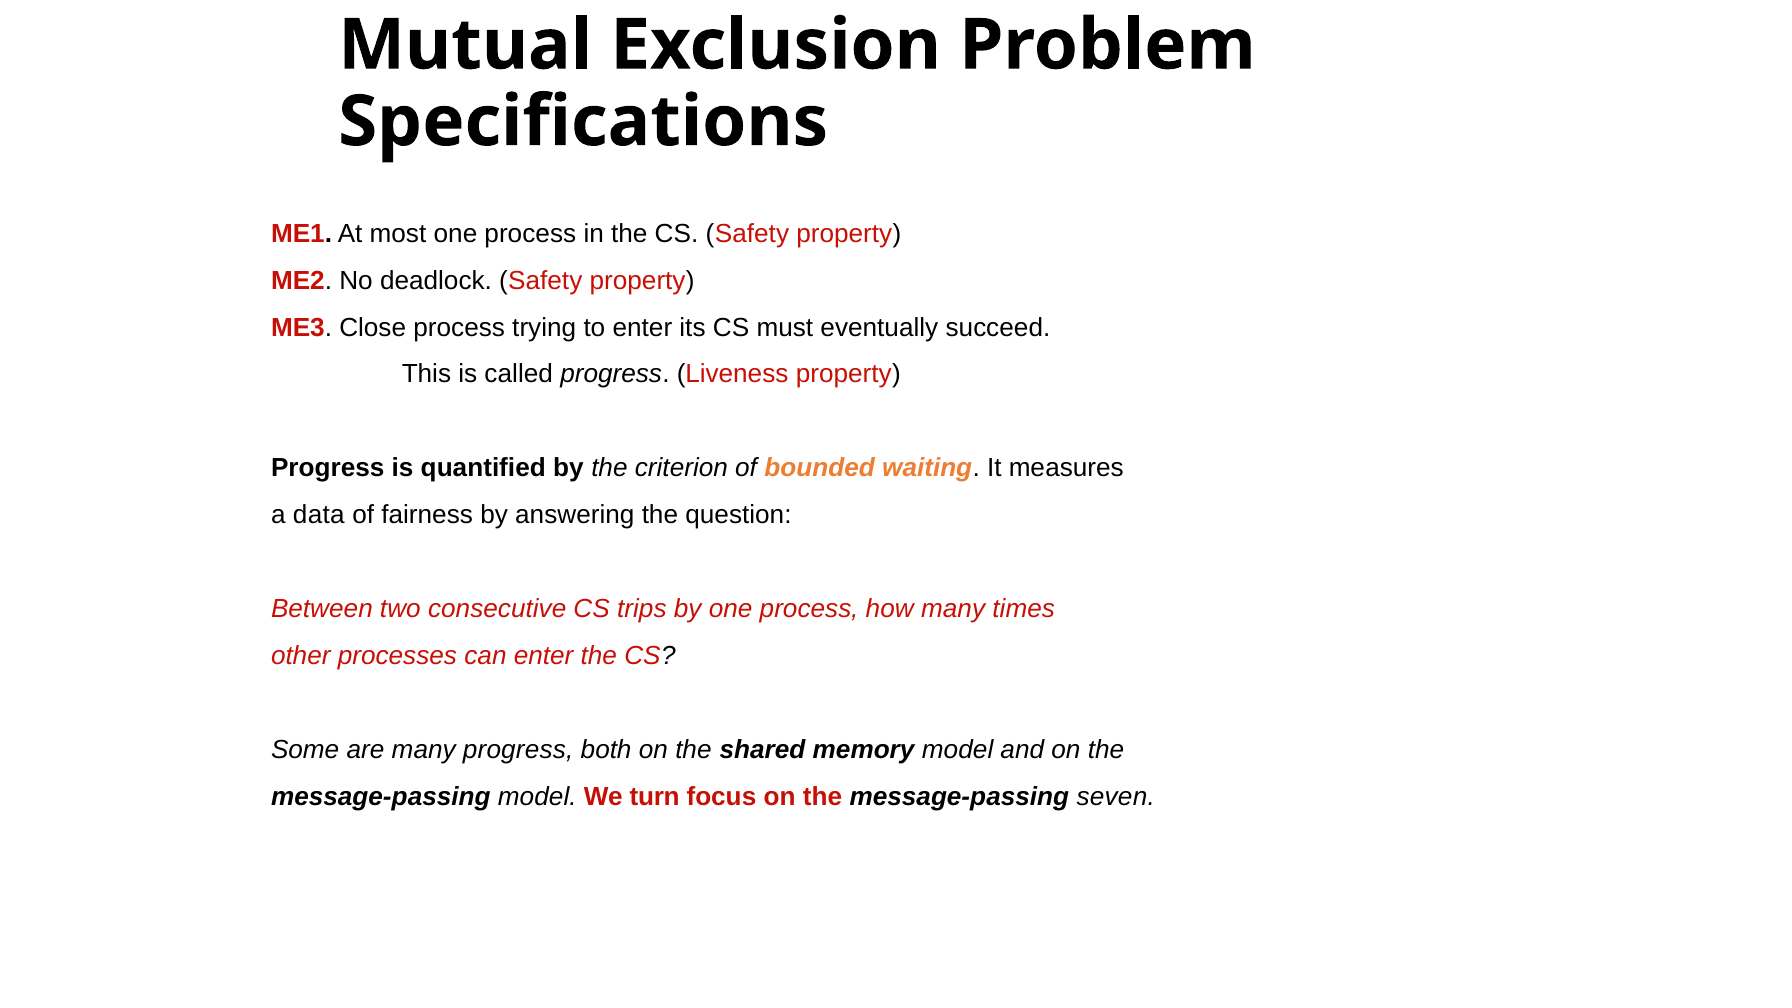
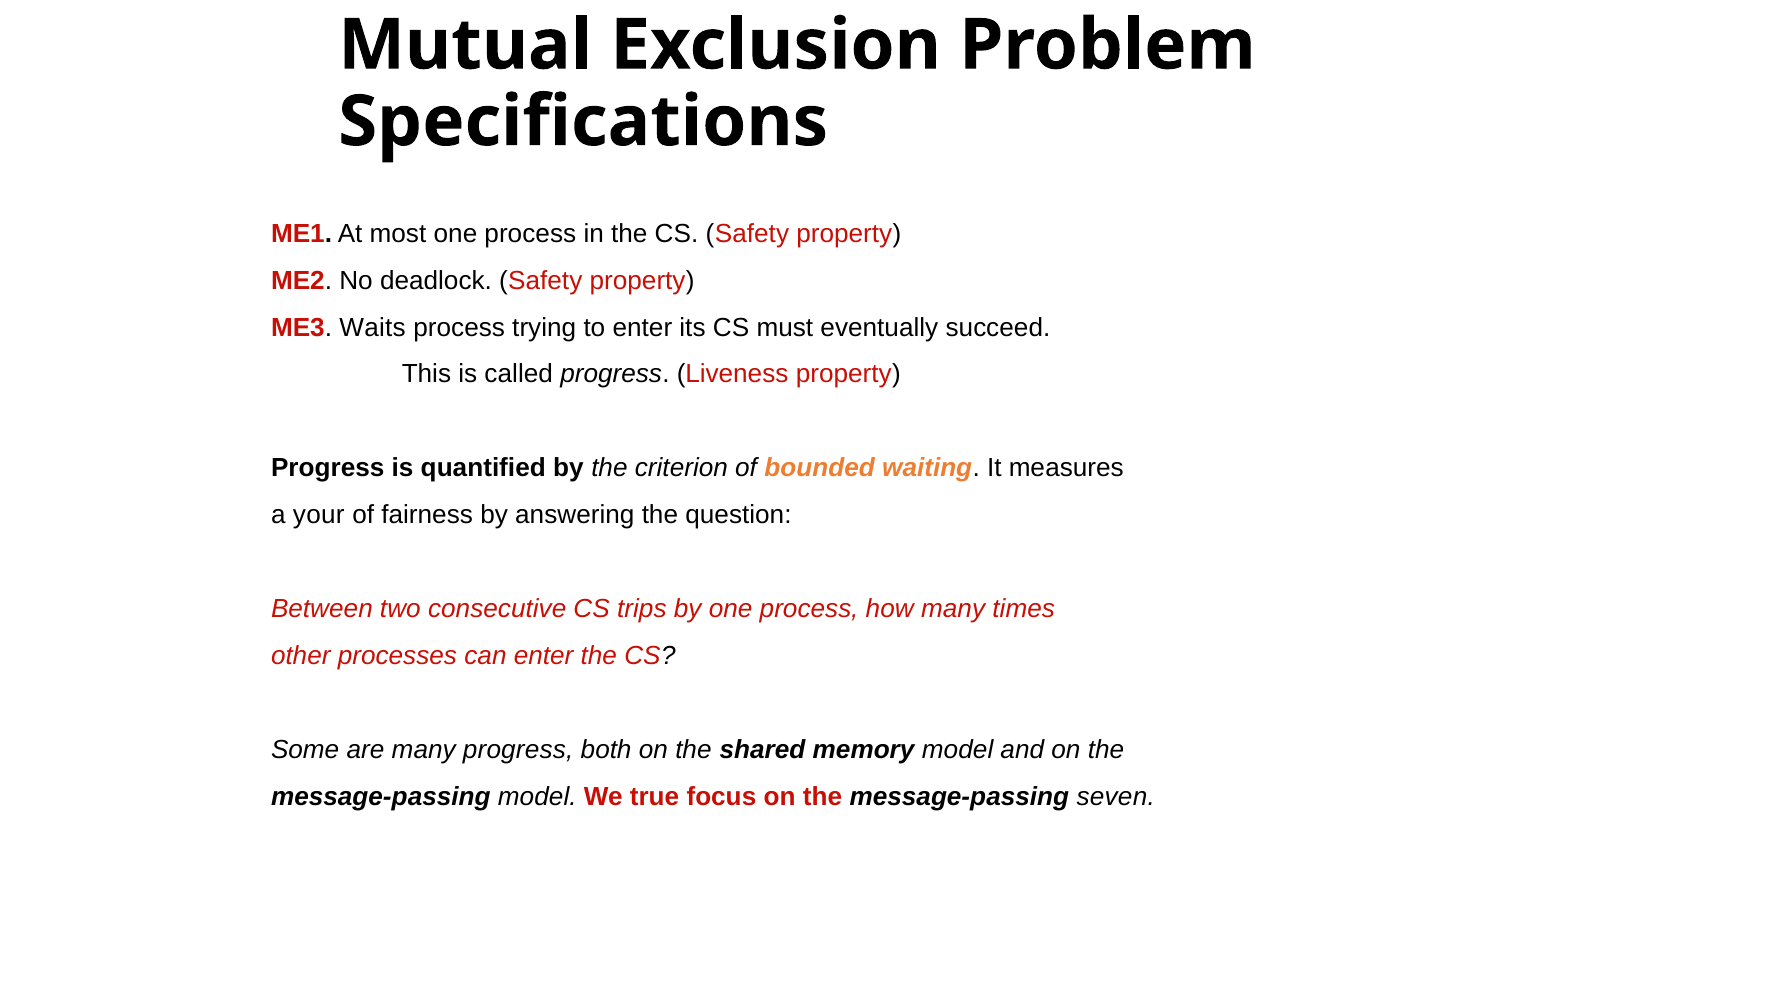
Close: Close -> Waits
data: data -> your
turn: turn -> true
